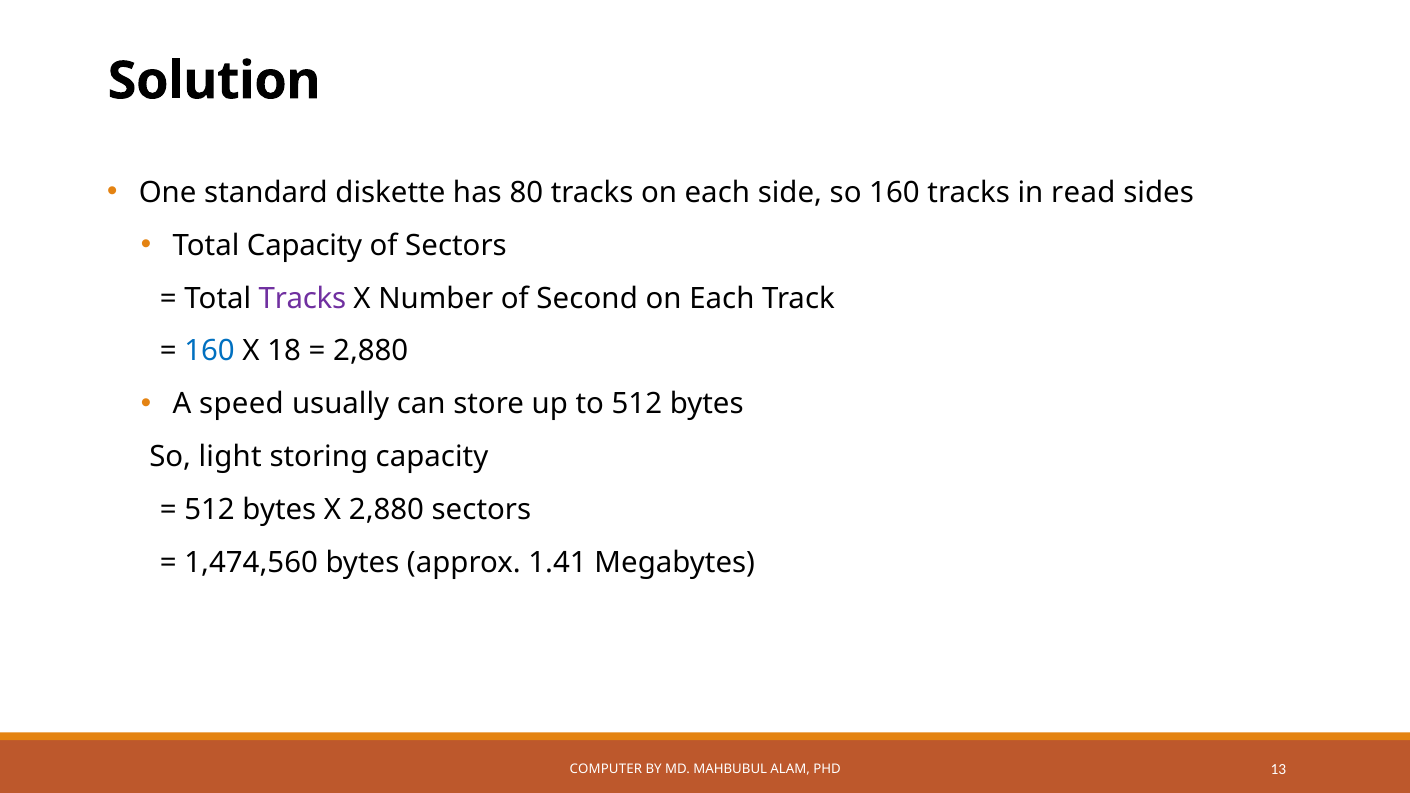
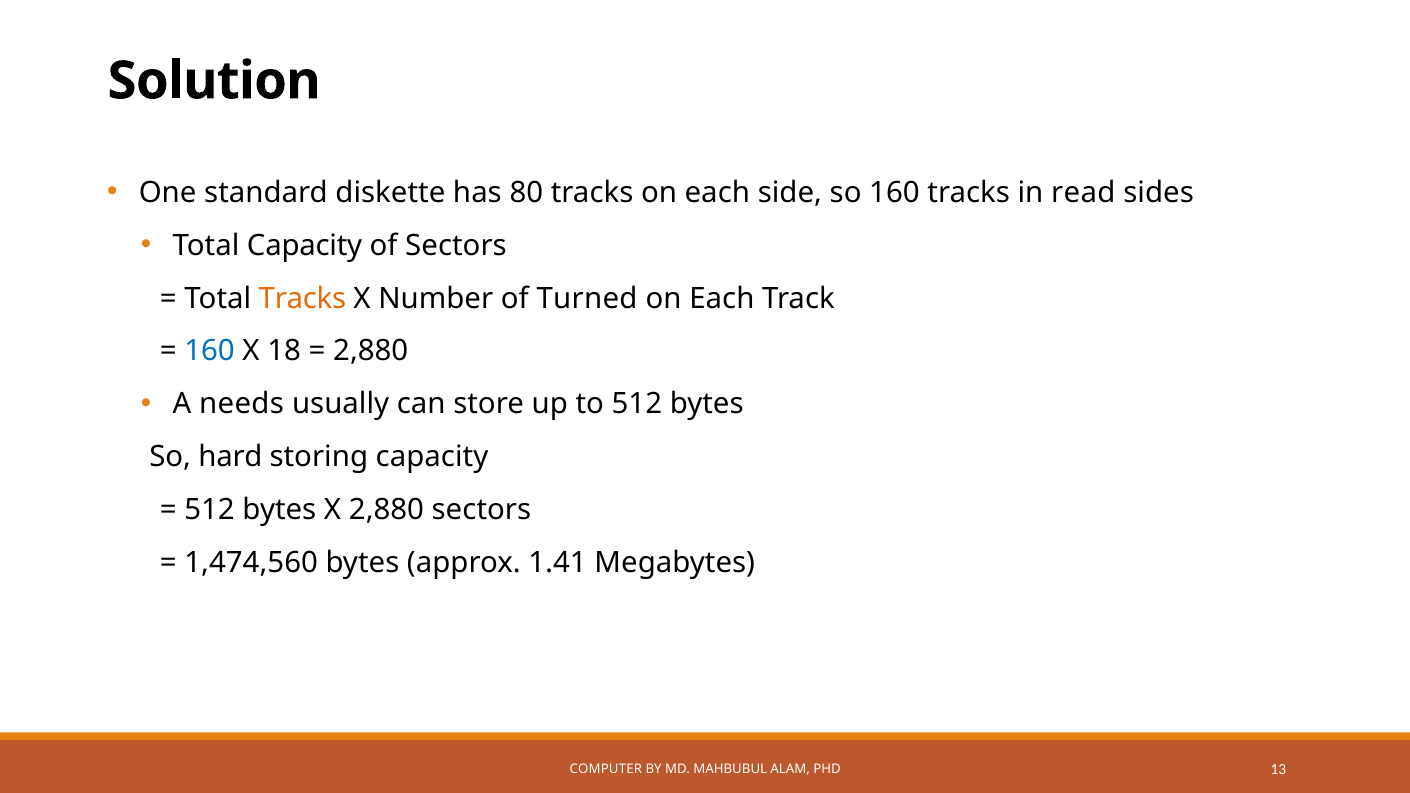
Tracks at (302, 298) colour: purple -> orange
Second: Second -> Turned
speed: speed -> needs
light: light -> hard
